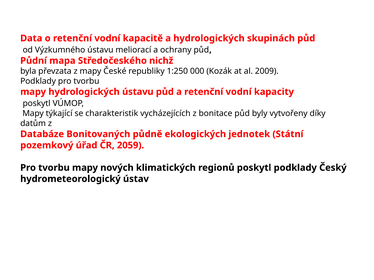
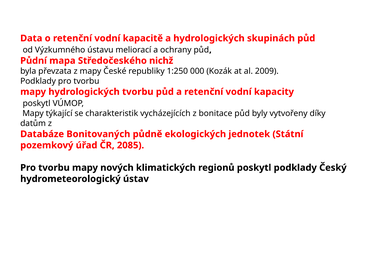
hydrologických ústavu: ústavu -> tvorbu
2059: 2059 -> 2085
